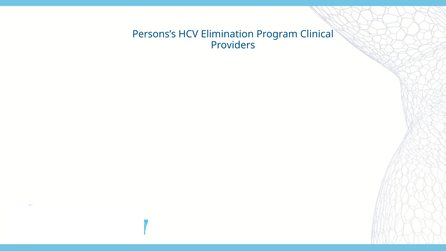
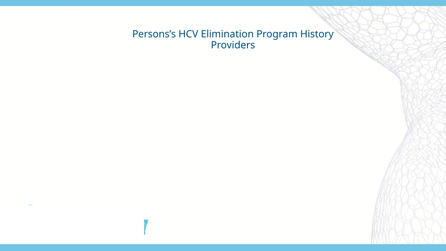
Clinical: Clinical -> History
